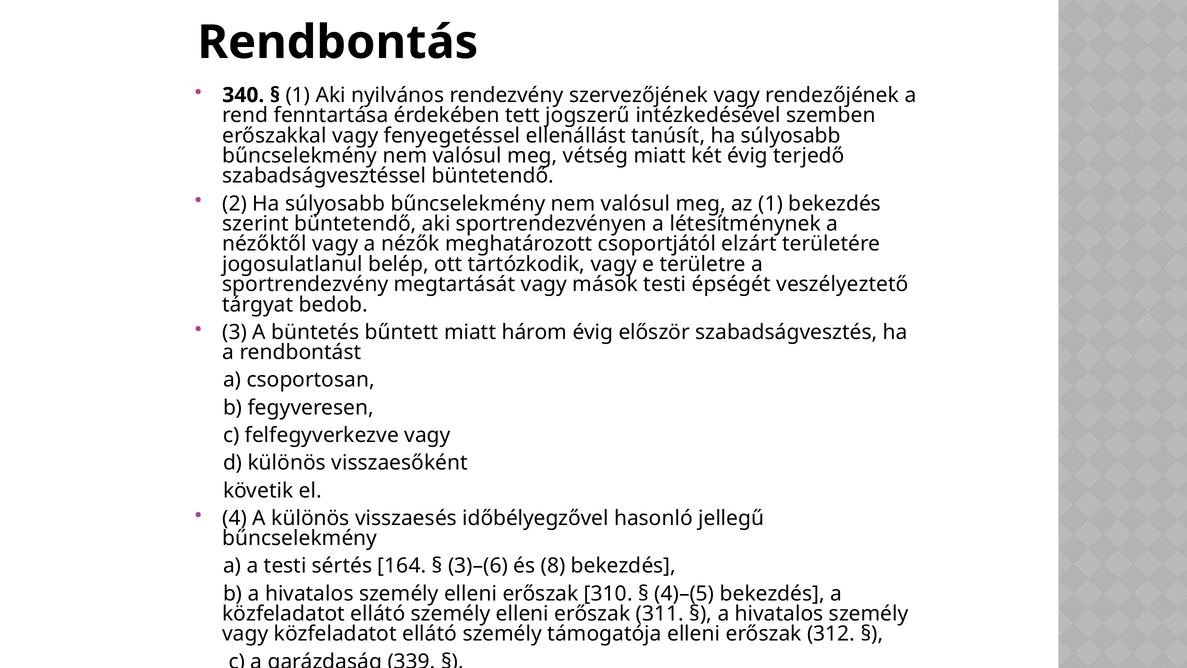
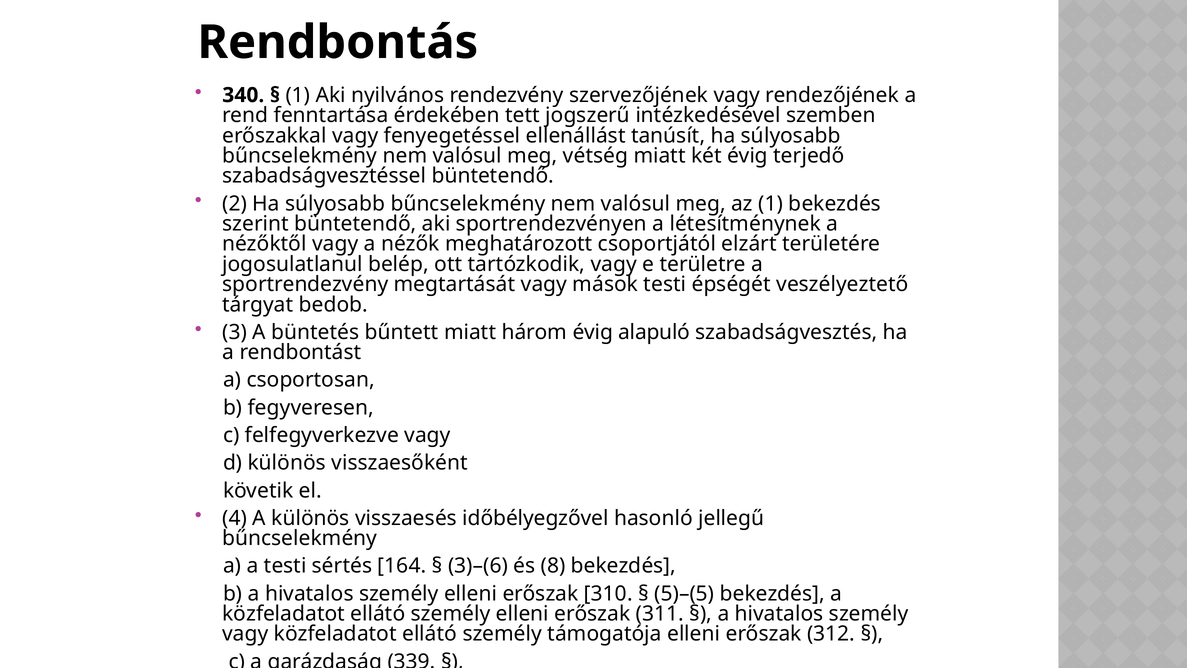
először: először -> alapuló
4)–(5: 4)–(5 -> 5)–(5
